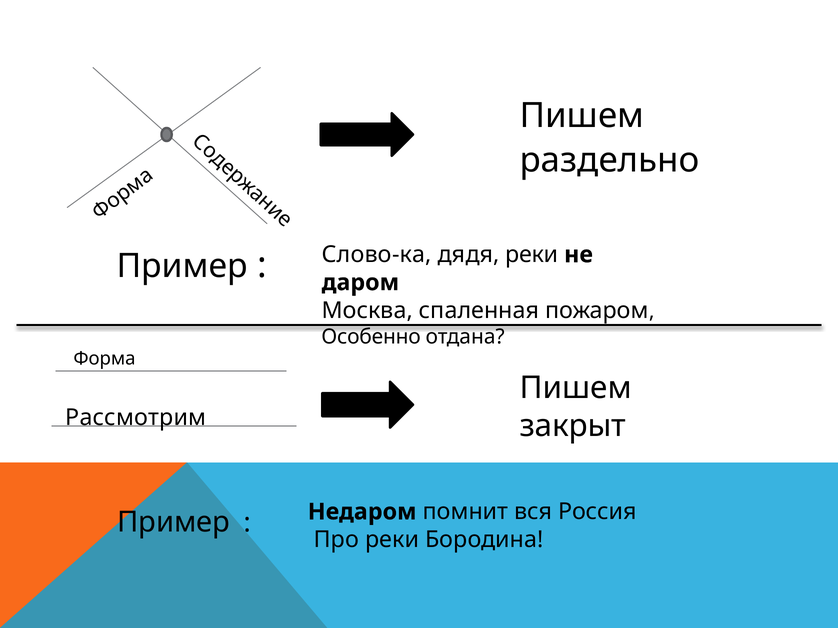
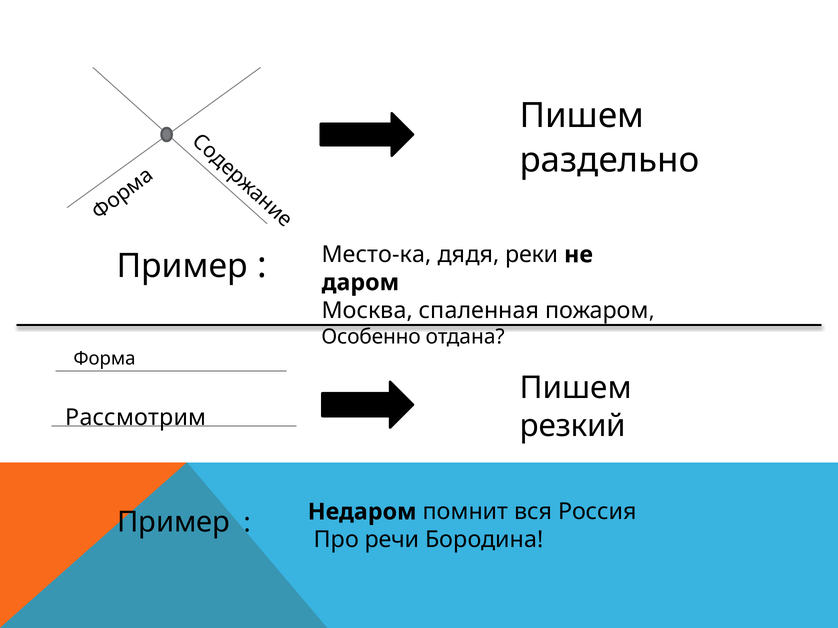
Слово-ка: Слово-ка -> Место-ка
закрыт: закрыт -> резкий
Про реки: реки -> речи
